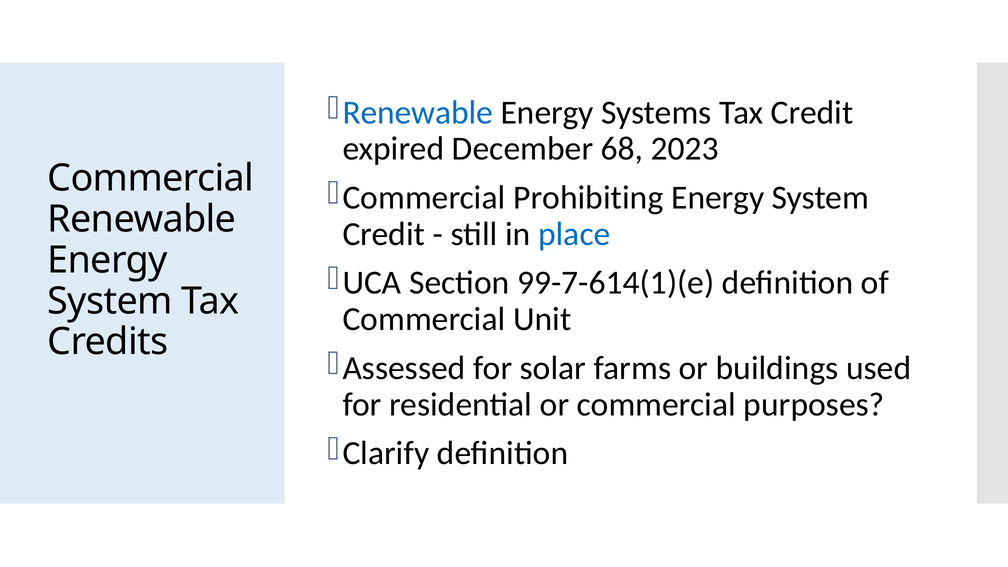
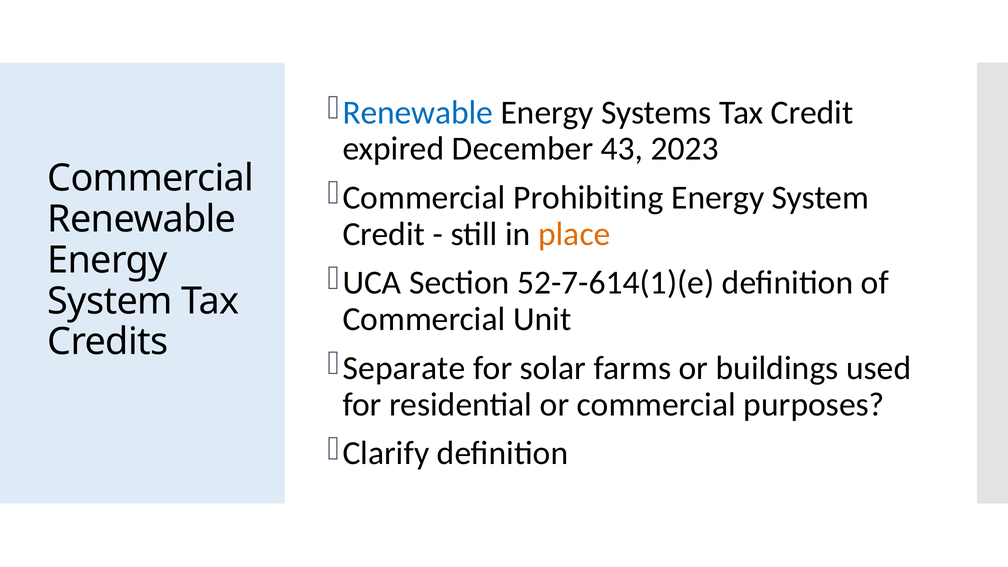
68: 68 -> 43
place colour: blue -> orange
99-7-614(1)(e: 99-7-614(1)(e -> 52-7-614(1)(e
Assessed: Assessed -> Separate
